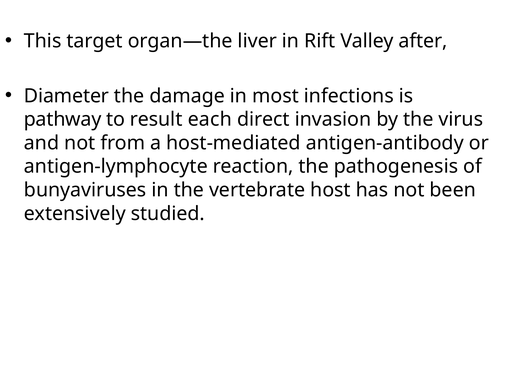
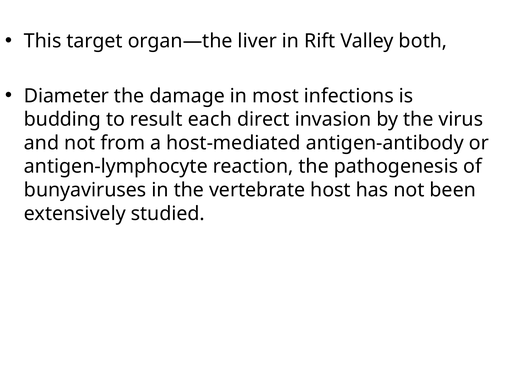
after: after -> both
pathway: pathway -> budding
